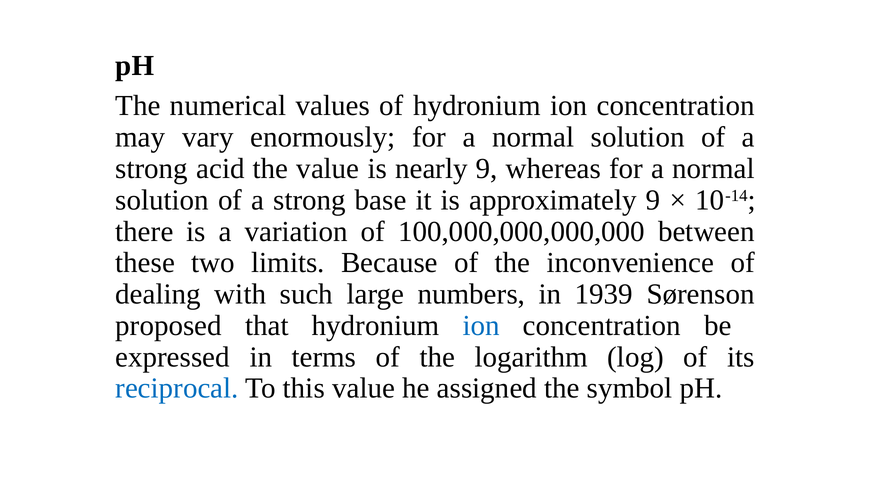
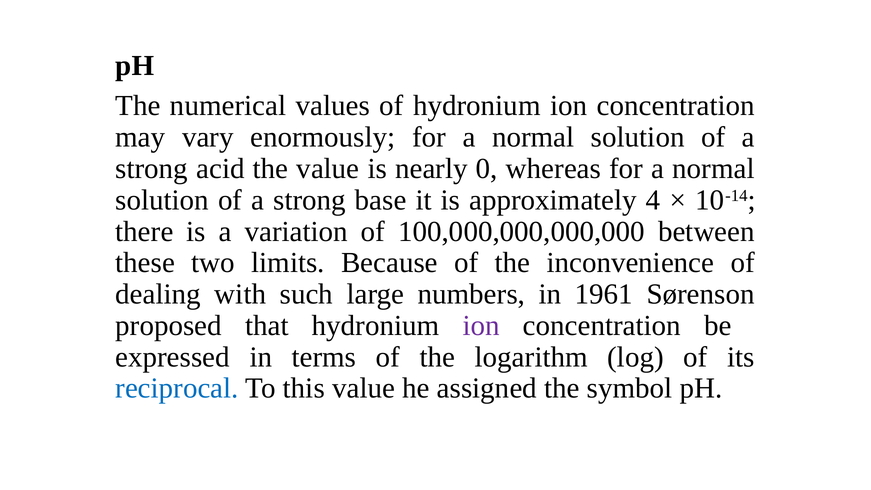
nearly 9: 9 -> 0
approximately 9: 9 -> 4
1939: 1939 -> 1961
ion at (481, 326) colour: blue -> purple
